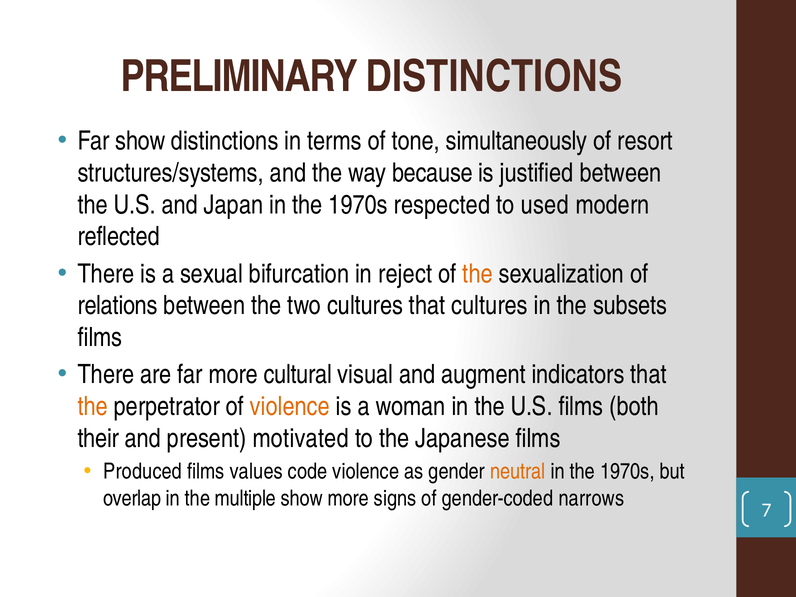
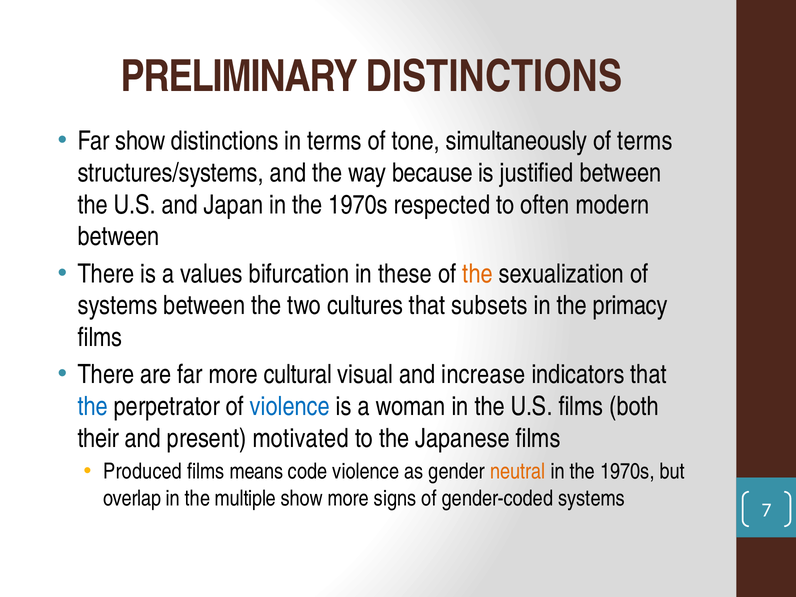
of resort: resort -> terms
used: used -> often
reflected at (119, 237): reflected -> between
sexual: sexual -> values
reject: reject -> these
relations at (118, 306): relations -> systems
that cultures: cultures -> subsets
subsets: subsets -> primacy
augment: augment -> increase
the at (93, 406) colour: orange -> blue
violence at (290, 406) colour: orange -> blue
values: values -> means
gender-coded narrows: narrows -> systems
